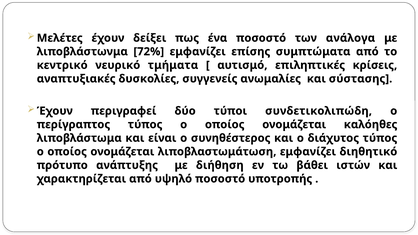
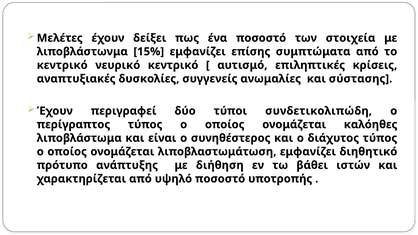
ανάλογα: ανάλογα -> στοιχεία
72%: 72% -> 15%
νευρικό τμήματα: τμήματα -> κεντρικό
